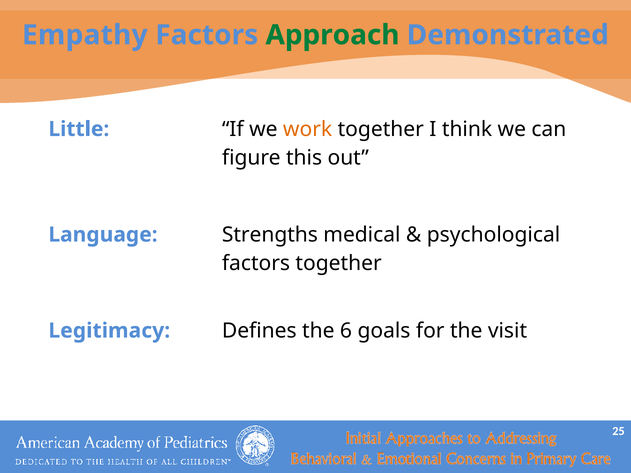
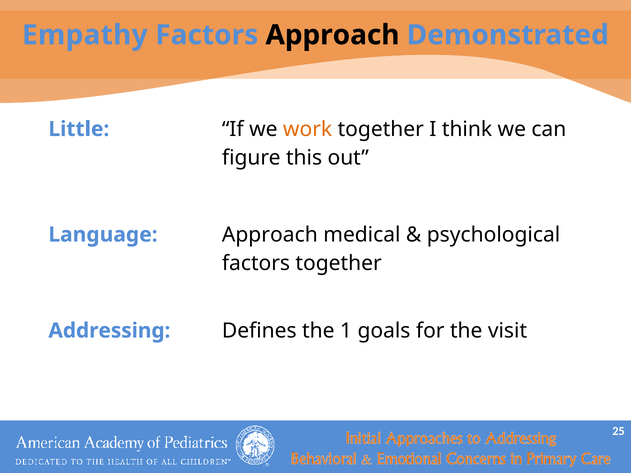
Approach at (333, 35) colour: green -> black
Language Strengths: Strengths -> Approach
Legitimacy: Legitimacy -> Addressing
6: 6 -> 1
